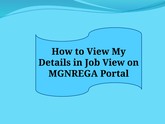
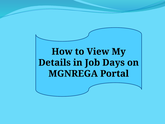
Job View: View -> Days
